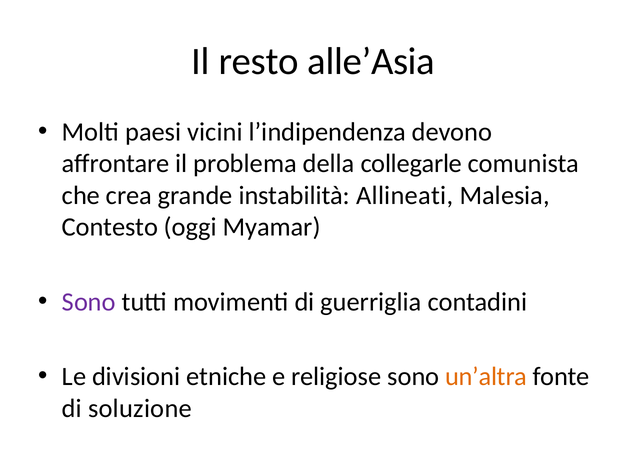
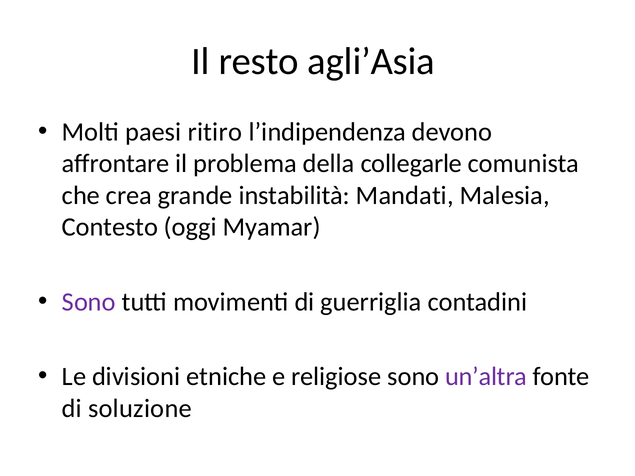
alle’Asia: alle’Asia -> agli’Asia
vicini: vicini -> ritiro
Allineati: Allineati -> Mandati
un’altra colour: orange -> purple
